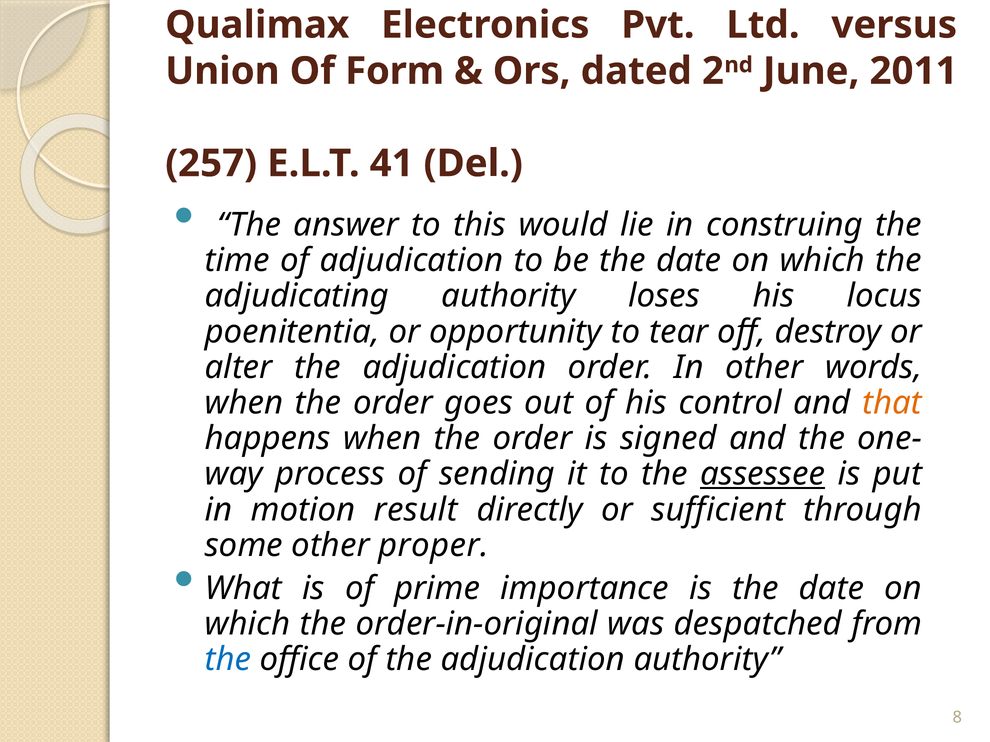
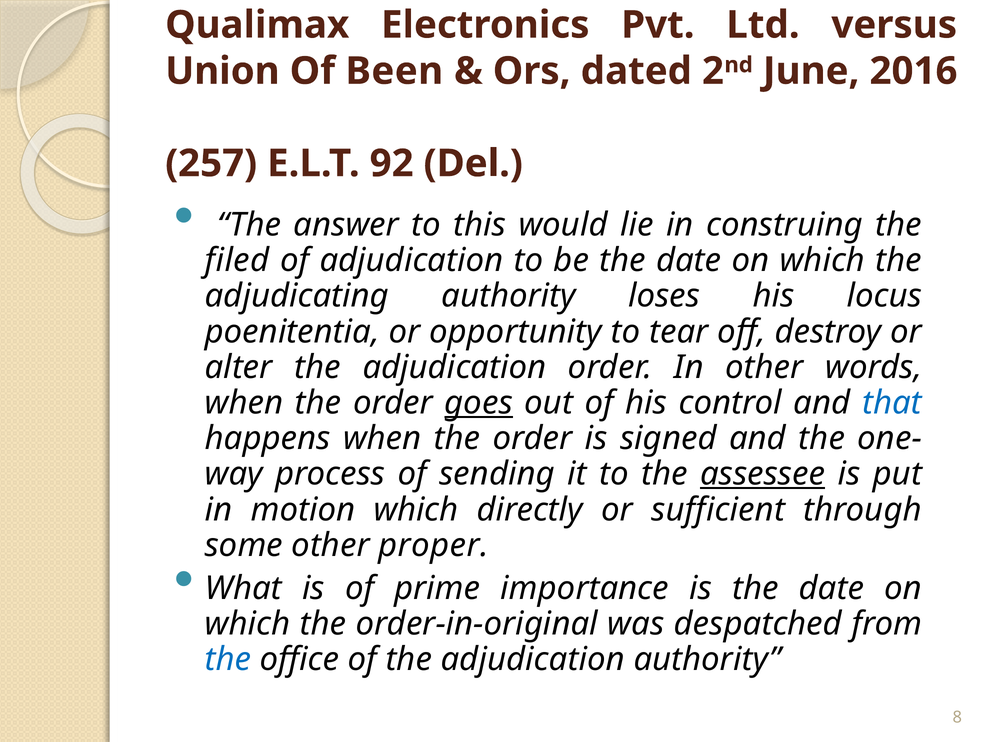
Form: Form -> Been
2011: 2011 -> 2016
41: 41 -> 92
time: time -> filed
goes underline: none -> present
that colour: orange -> blue
motion result: result -> which
